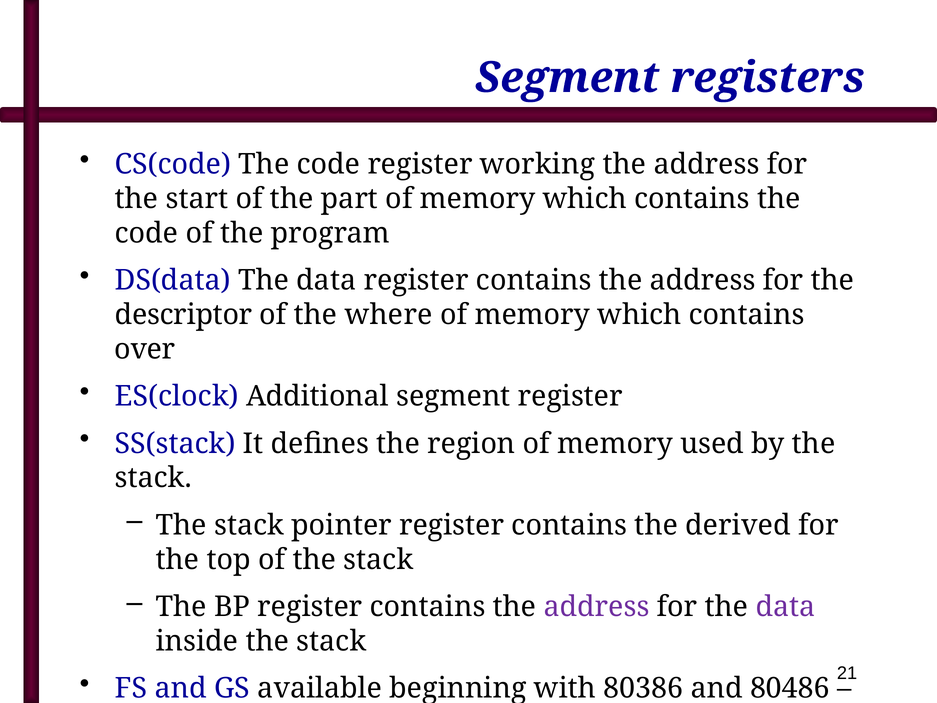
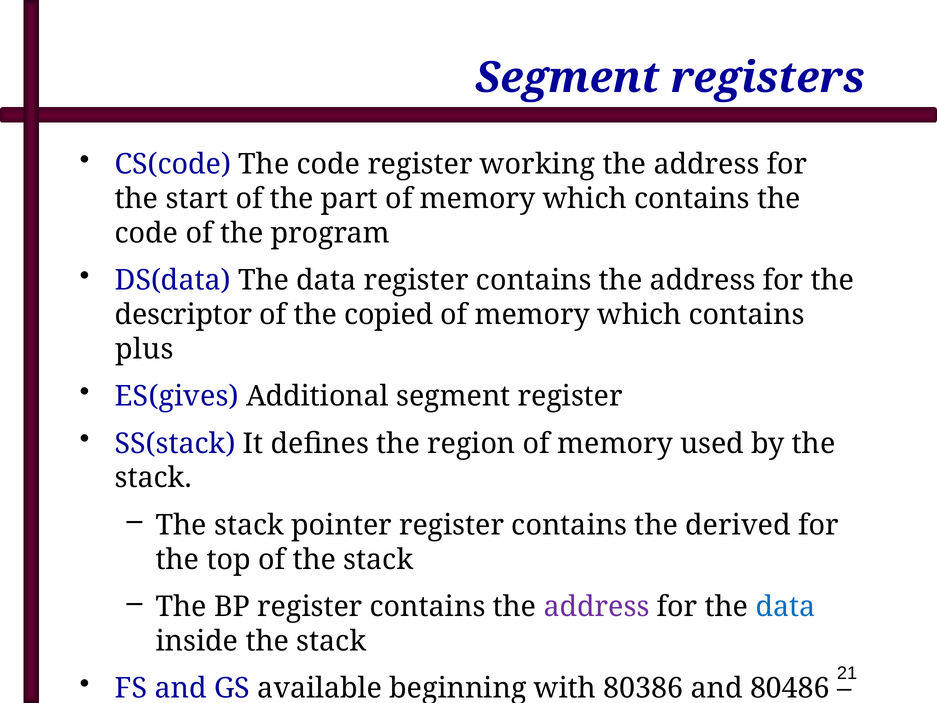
where: where -> copied
over: over -> plus
ES(clock: ES(clock -> ES(gives
data at (785, 607) colour: purple -> blue
